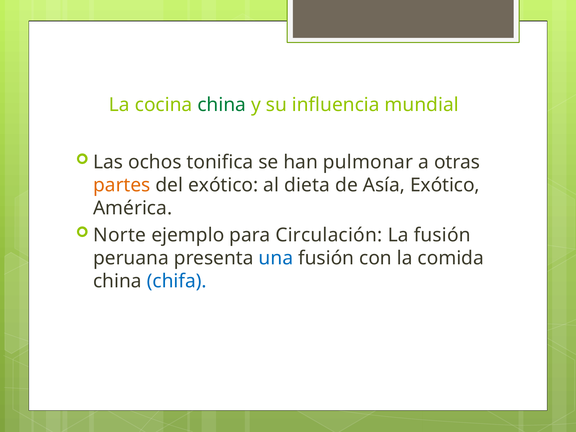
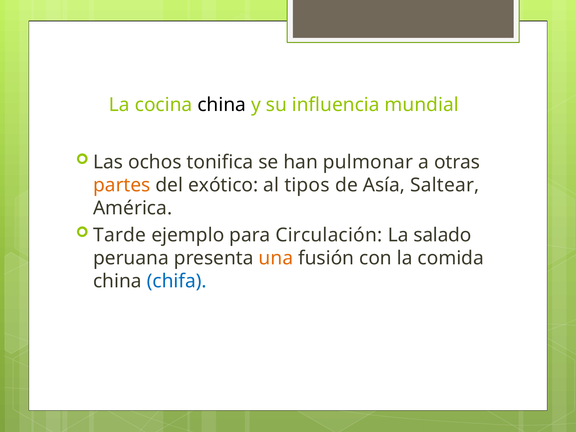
china at (222, 105) colour: green -> black
dieta: dieta -> tipos
Asía Exótico: Exótico -> Saltear
Norte: Norte -> Tarde
La fusión: fusión -> salado
una colour: blue -> orange
